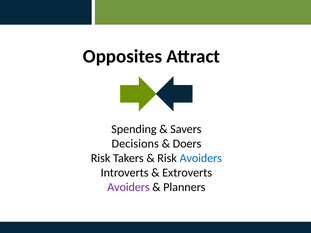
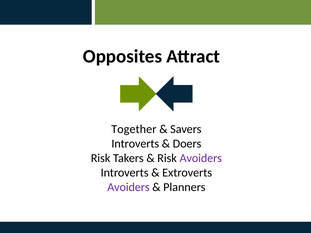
Spending: Spending -> Together
Decisions at (135, 144): Decisions -> Introverts
Avoiders at (201, 158) colour: blue -> purple
